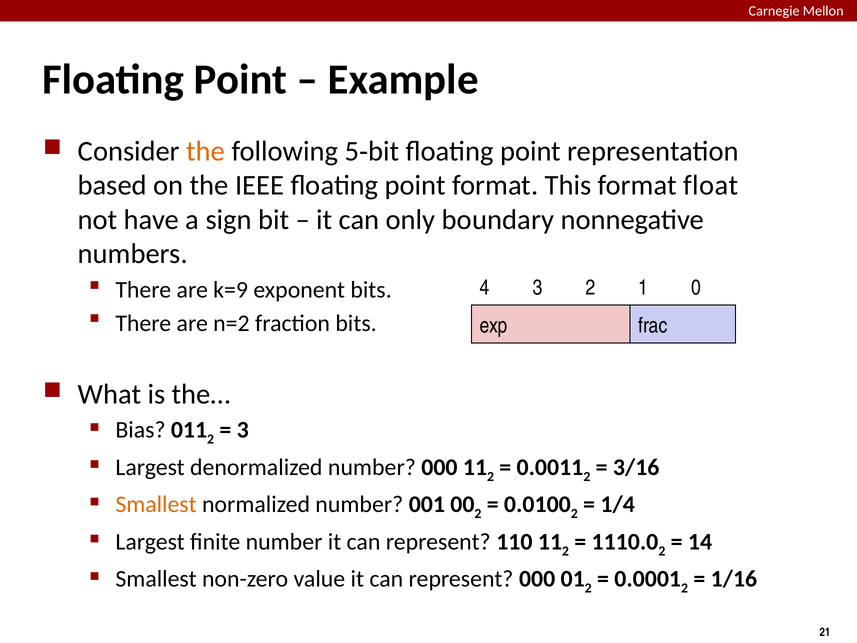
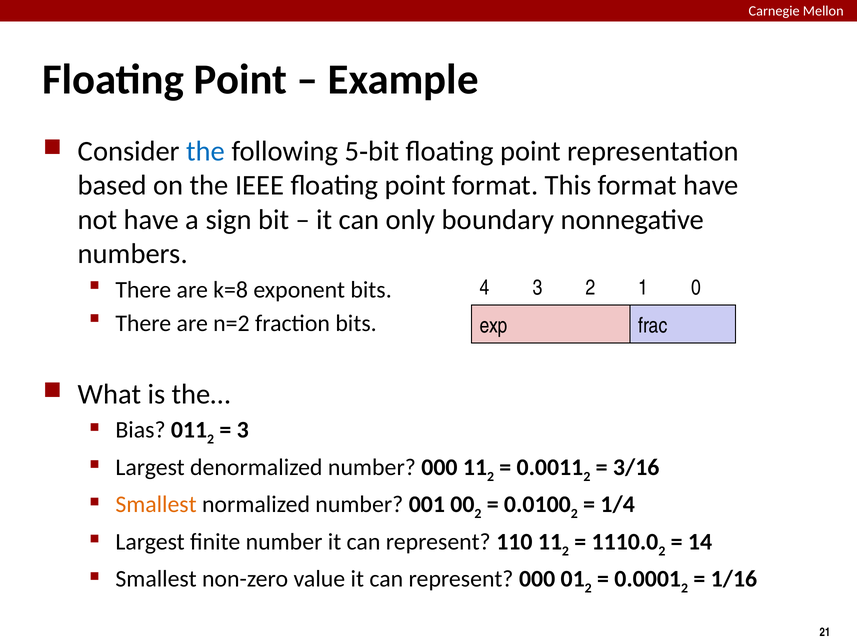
the at (206, 151) colour: orange -> blue
format float: float -> have
k=9: k=9 -> k=8
